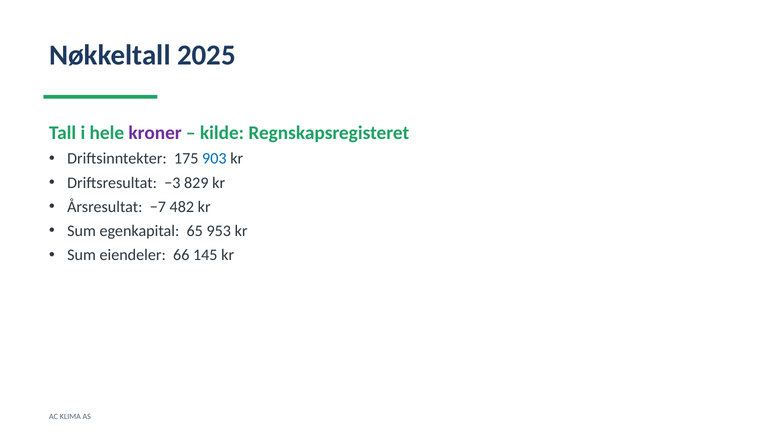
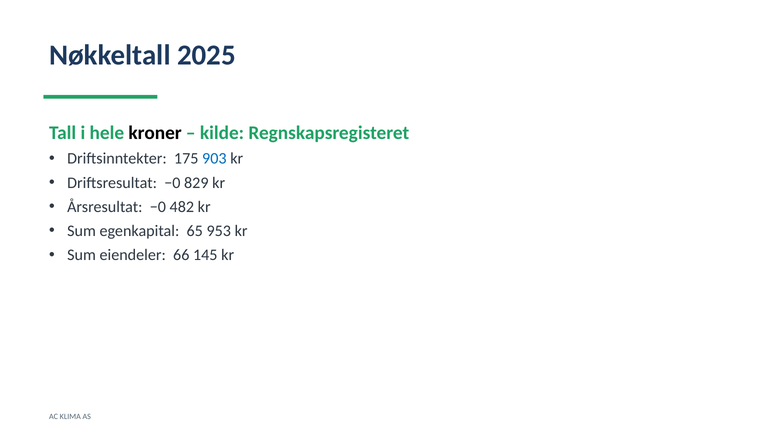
kroner colour: purple -> black
Driftsresultat −3: −3 -> −0
Årsresultat −7: −7 -> −0
